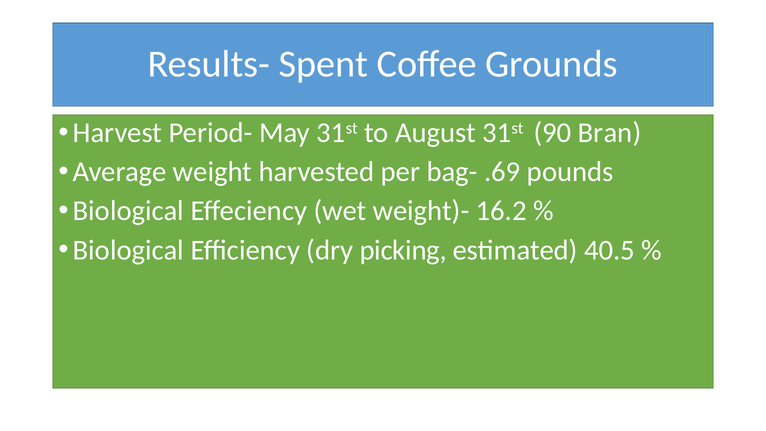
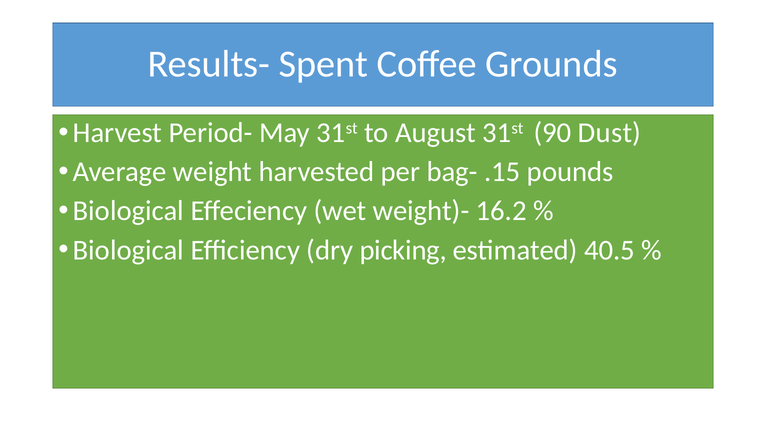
Bran: Bran -> Dust
.69: .69 -> .15
